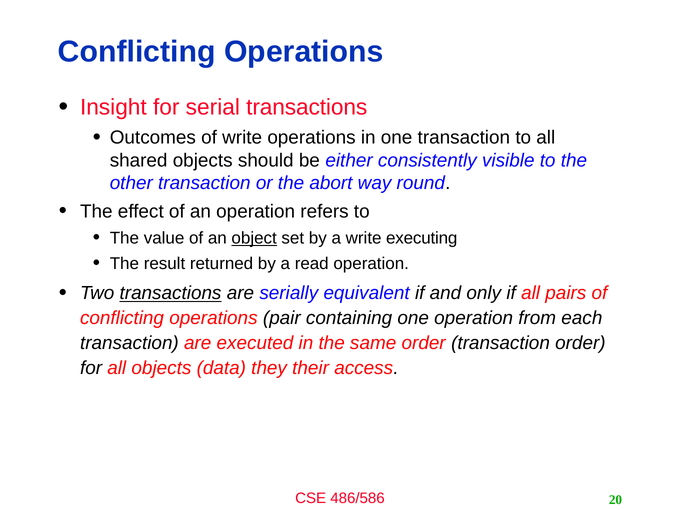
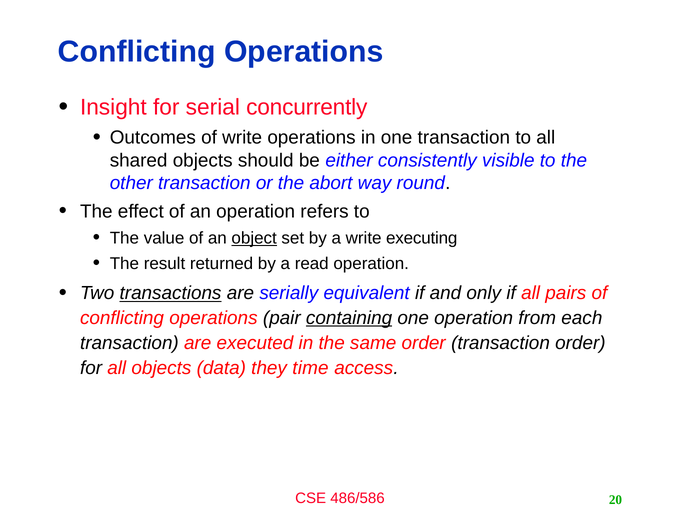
serial transactions: transactions -> concurrently
containing underline: none -> present
their: their -> time
